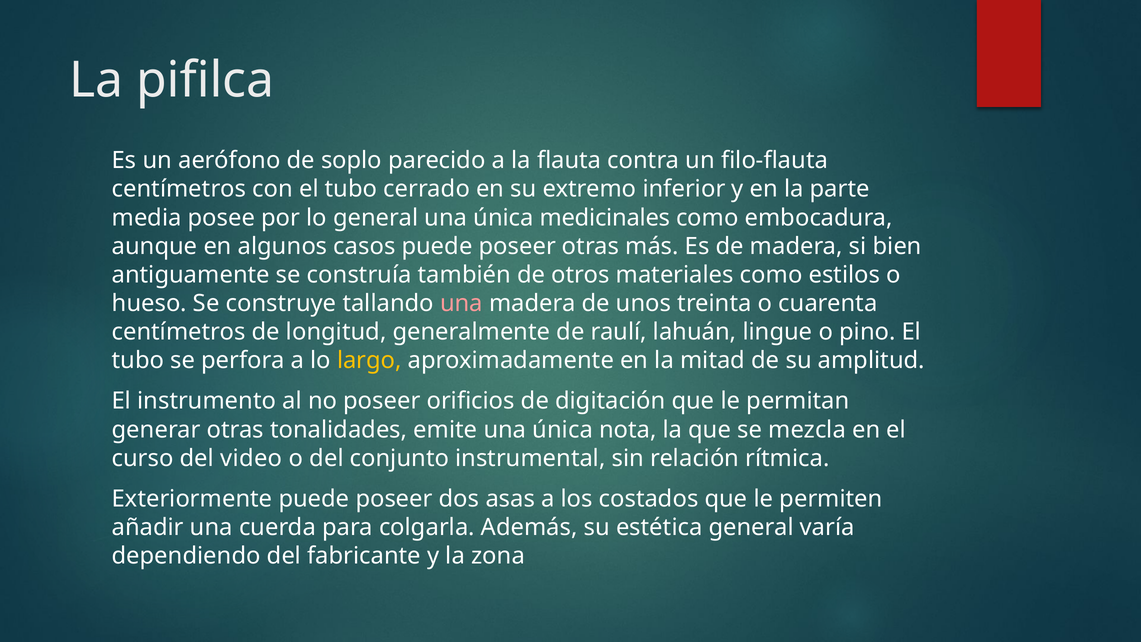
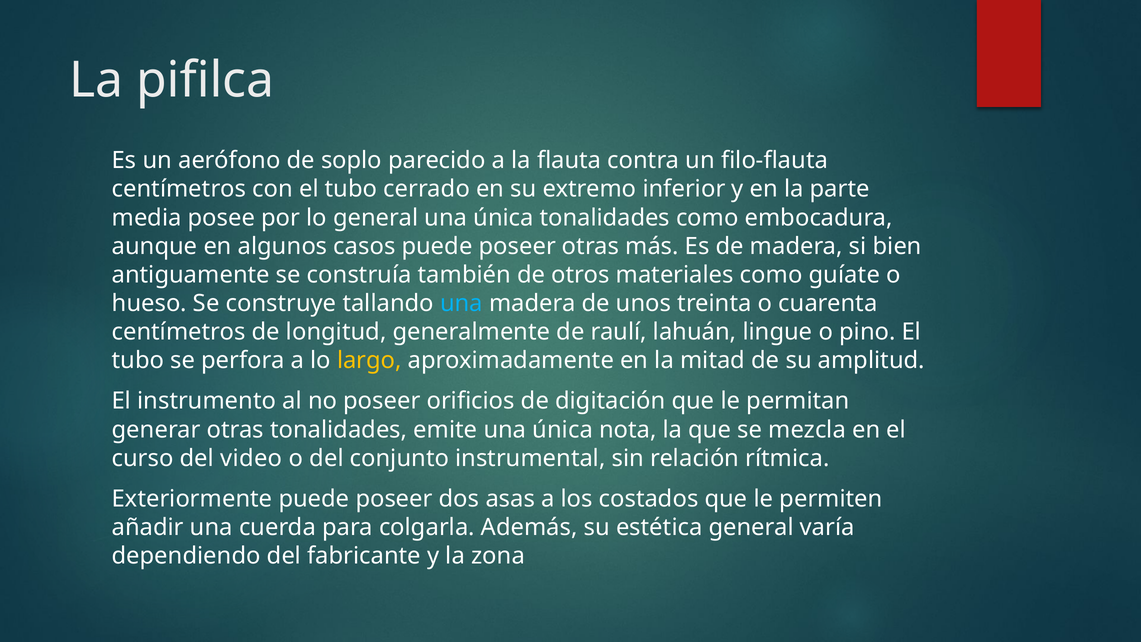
única medicinales: medicinales -> tonalidades
estilos: estilos -> guíate
una at (461, 303) colour: pink -> light blue
